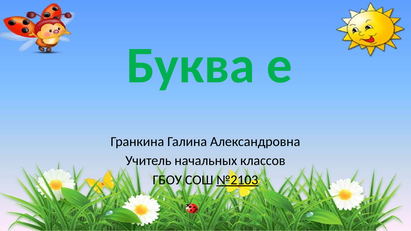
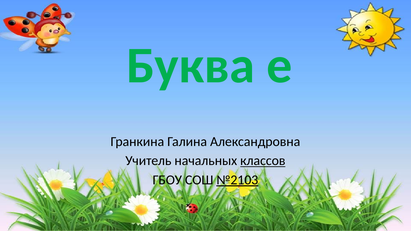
классов underline: none -> present
